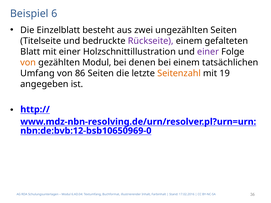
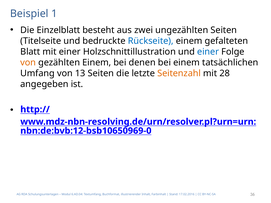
6: 6 -> 1
Rückseite colour: purple -> blue
einer at (208, 52) colour: purple -> blue
gezählten Modul: Modul -> Einem
86: 86 -> 13
19: 19 -> 28
